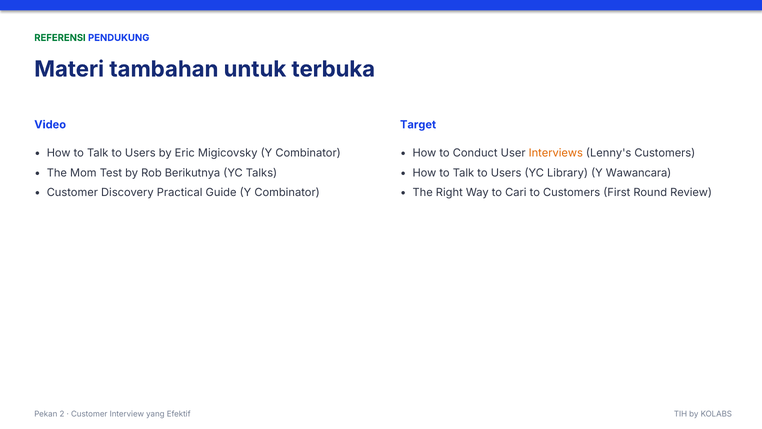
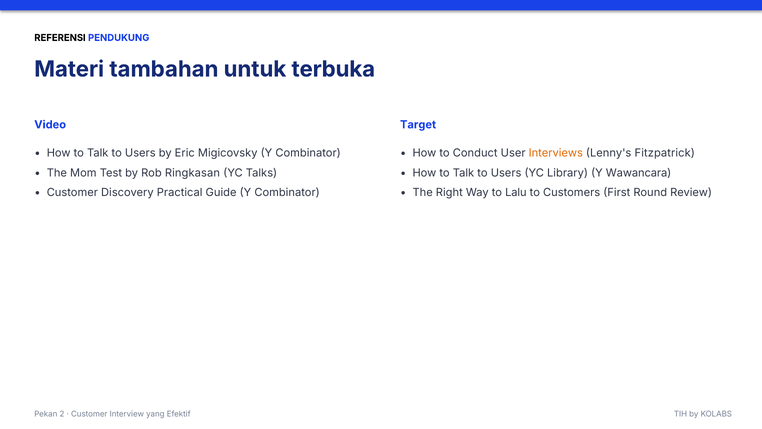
REFERENSI colour: green -> black
Lenny's Customers: Customers -> Fitzpatrick
Berikutnya: Berikutnya -> Ringkasan
Cari: Cari -> Lalu
